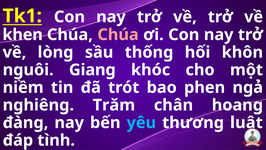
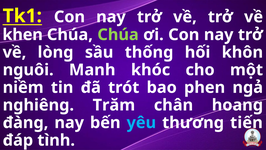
Chúa at (118, 35) colour: pink -> light green
Giang: Giang -> Manh
luật: luật -> tiến
